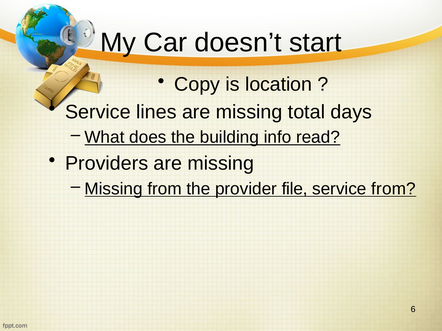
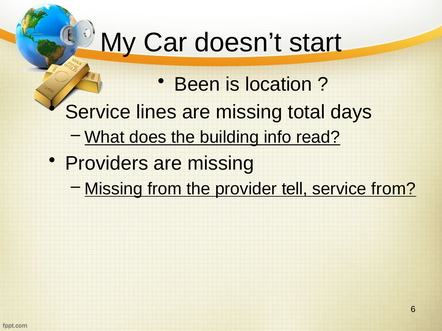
Copy: Copy -> Been
file: file -> tell
